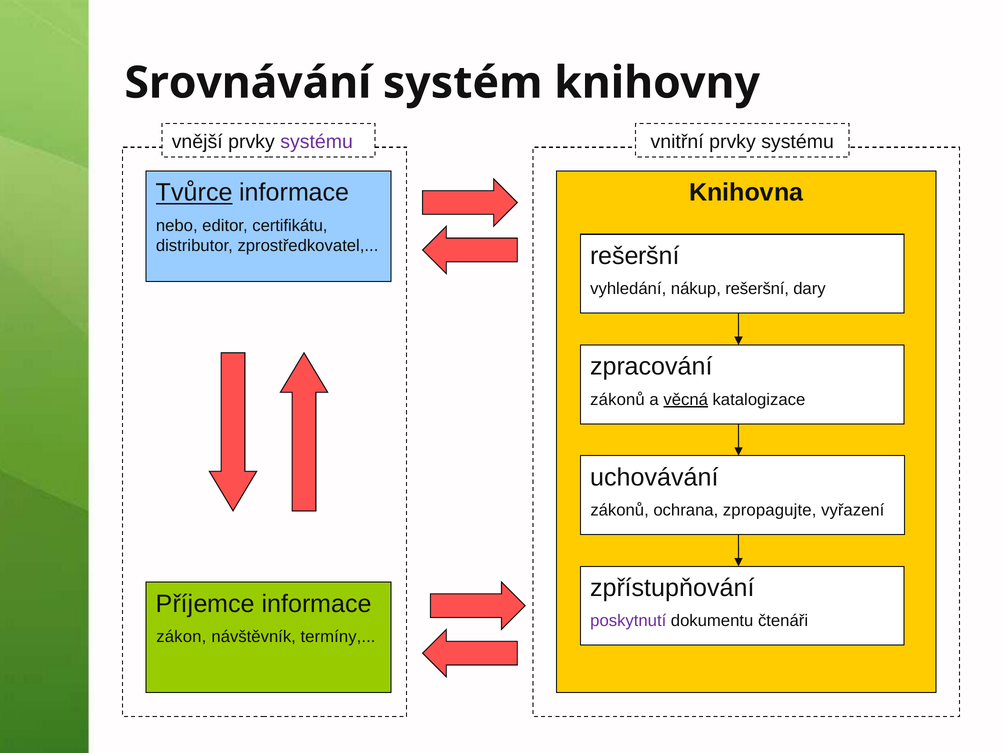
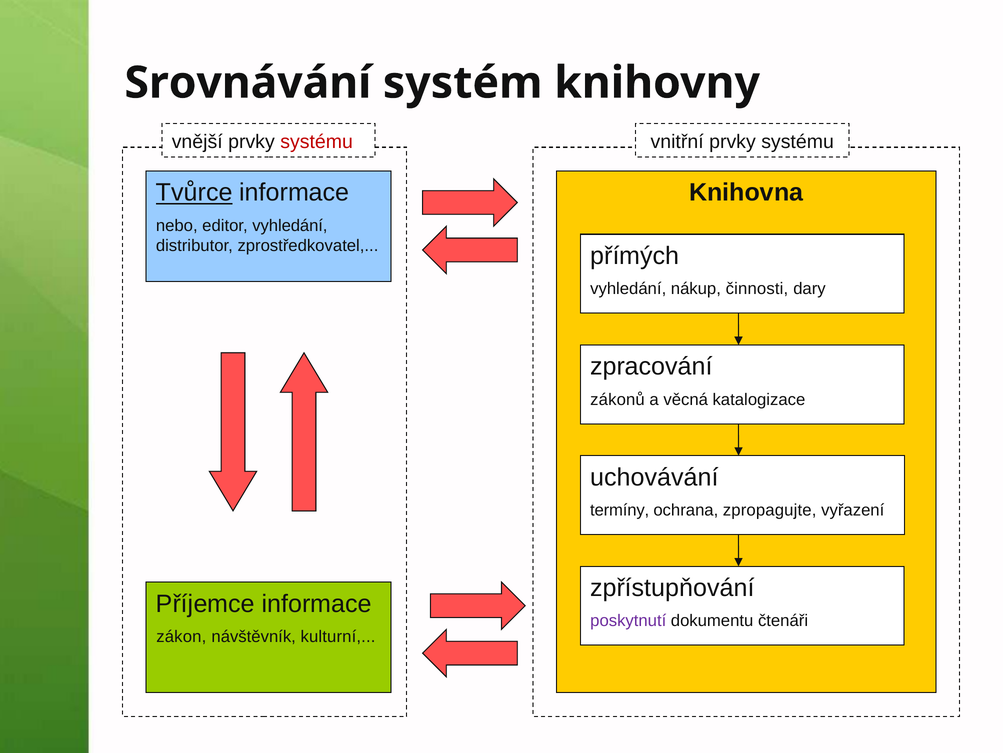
systému at (317, 141) colour: purple -> red
editor certifikátu: certifikátu -> vyhledání
zprostředkovatel rešeršní: rešeršní -> přímých
nákup rešeršní: rešeršní -> činnosti
věcná underline: present -> none
zákonů at (620, 510): zákonů -> termíny
termíny: termíny -> kulturní
